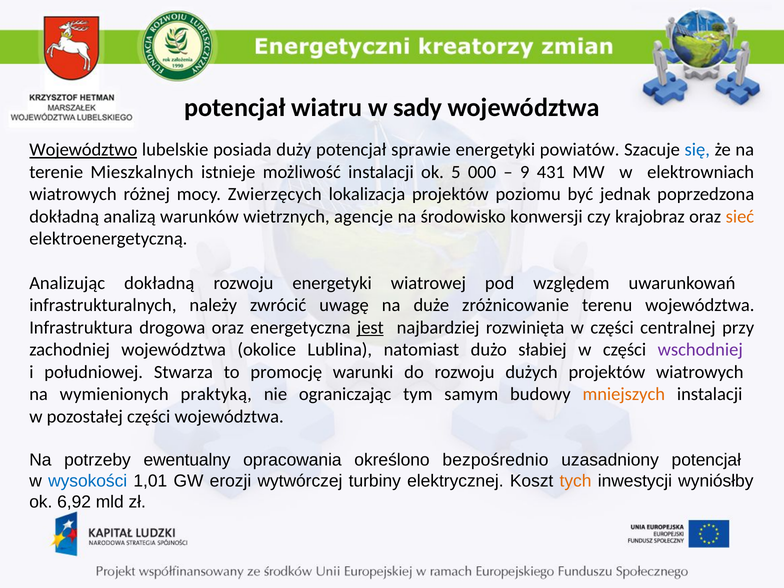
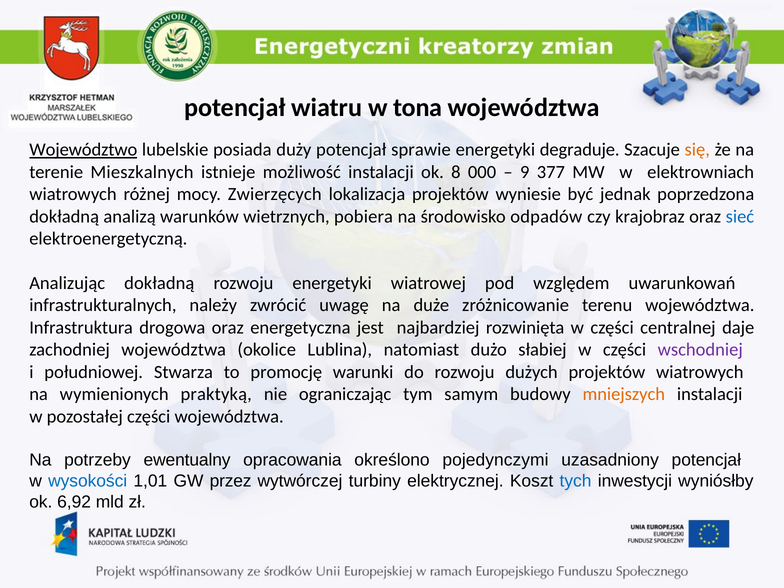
sady: sady -> tona
powiatów: powiatów -> degraduje
się colour: blue -> orange
5: 5 -> 8
431: 431 -> 377
poziomu: poziomu -> wyniesie
agencje: agencje -> pobiera
konwersji: konwersji -> odpadów
sieć colour: orange -> blue
jest underline: present -> none
przy: przy -> daje
bezpośrednio: bezpośrednio -> pojedynczymi
erozji: erozji -> przez
tych colour: orange -> blue
